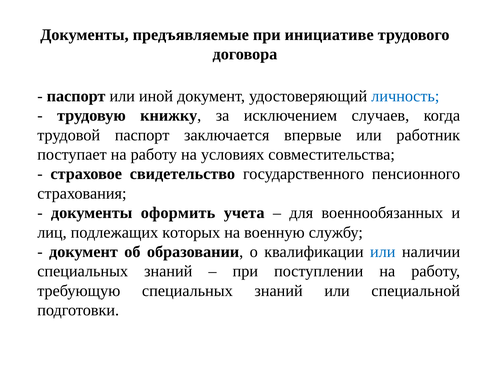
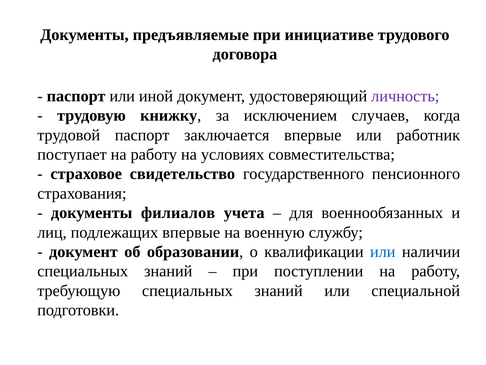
личность colour: blue -> purple
оформить: оформить -> филиалов
подлежащих которых: которых -> впервые
